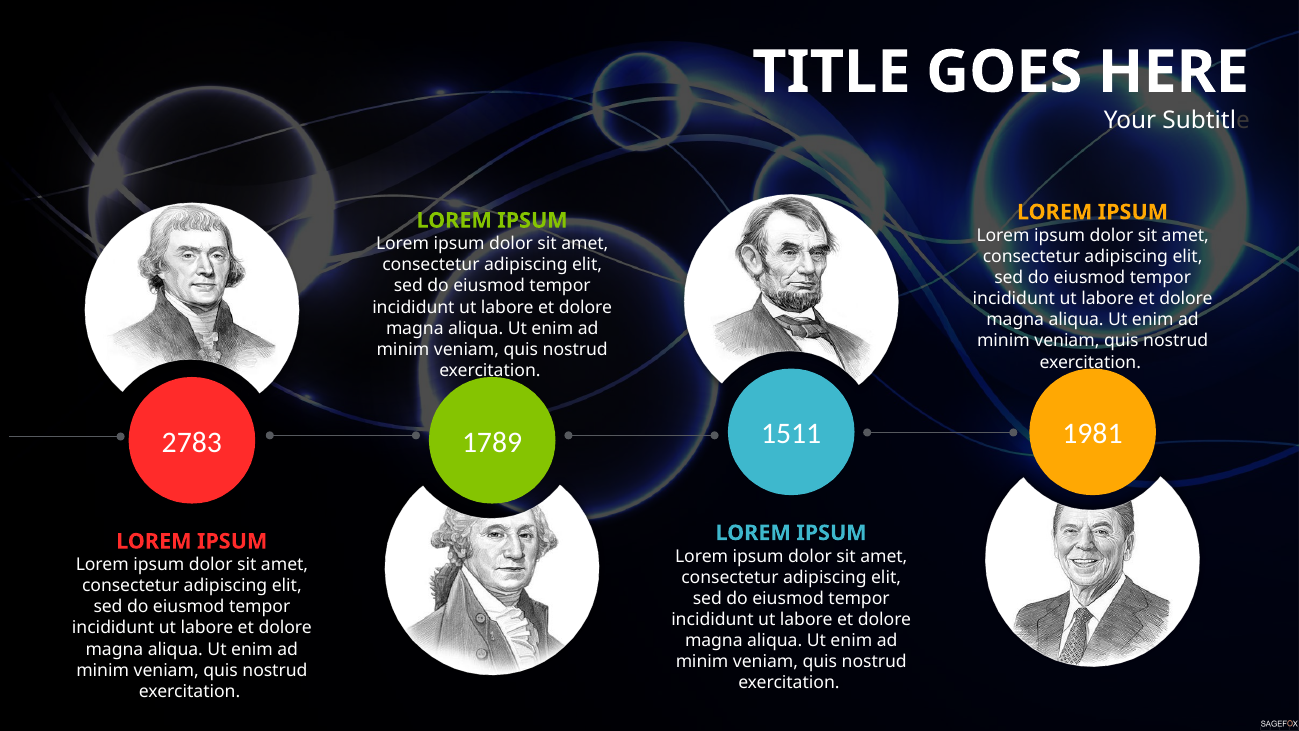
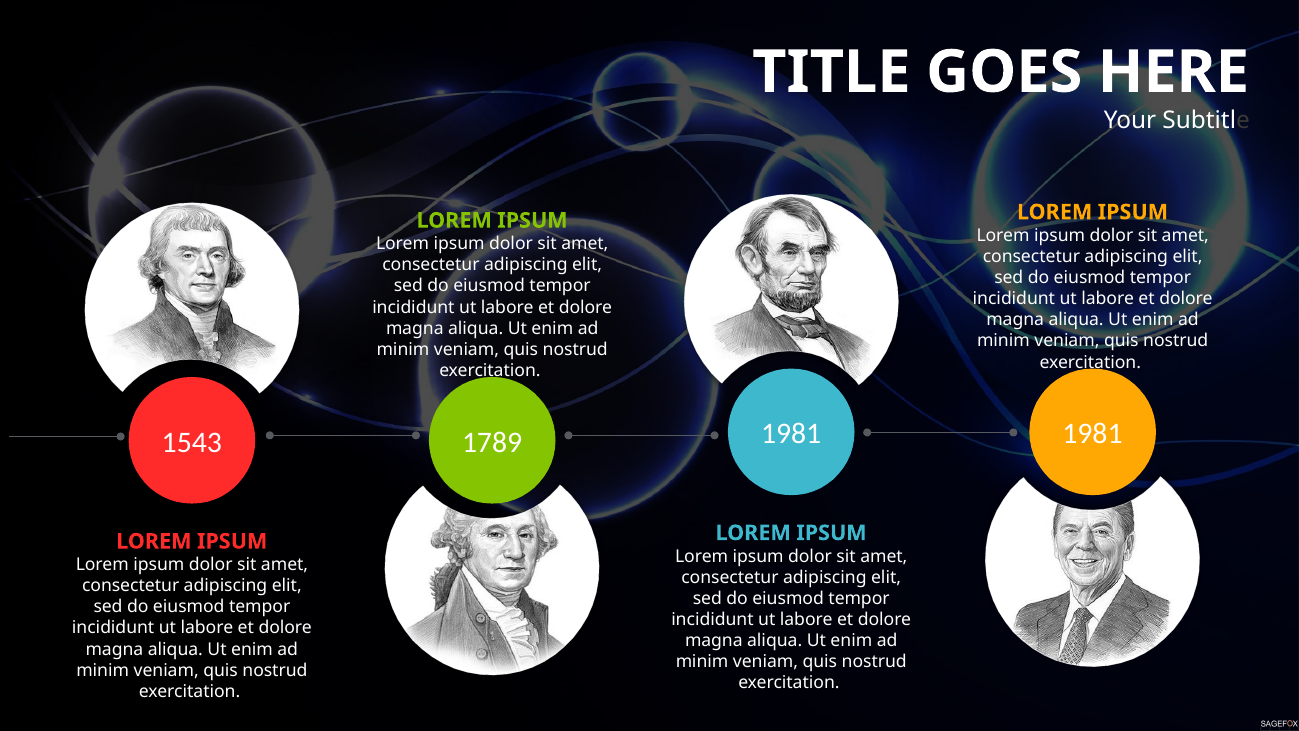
1511 at (791, 434): 1511 -> 1981
2783: 2783 -> 1543
